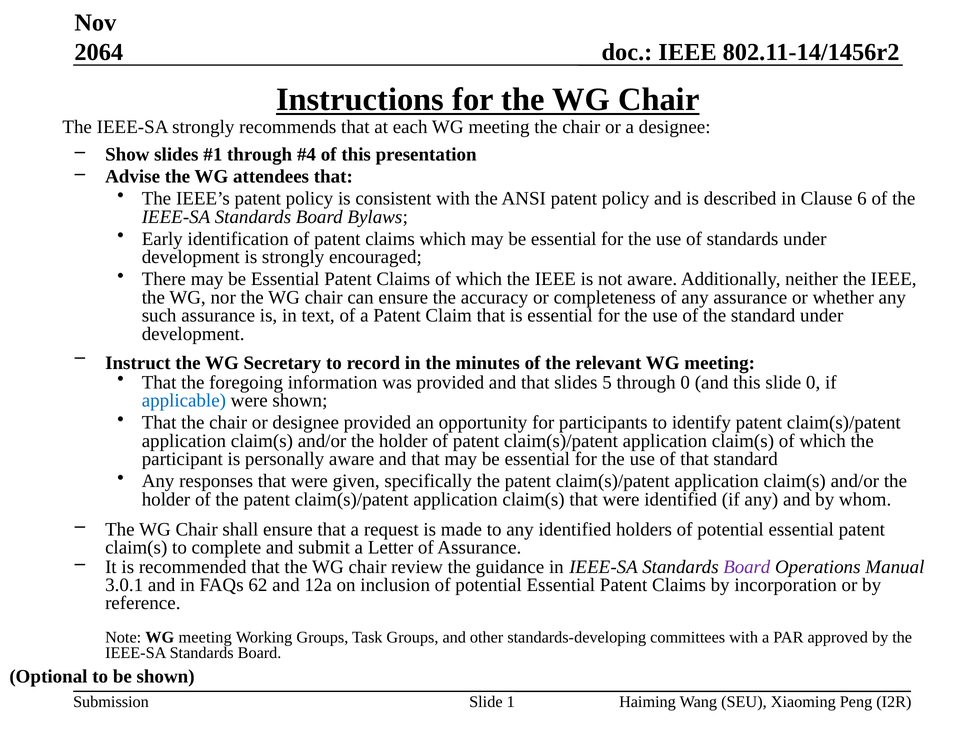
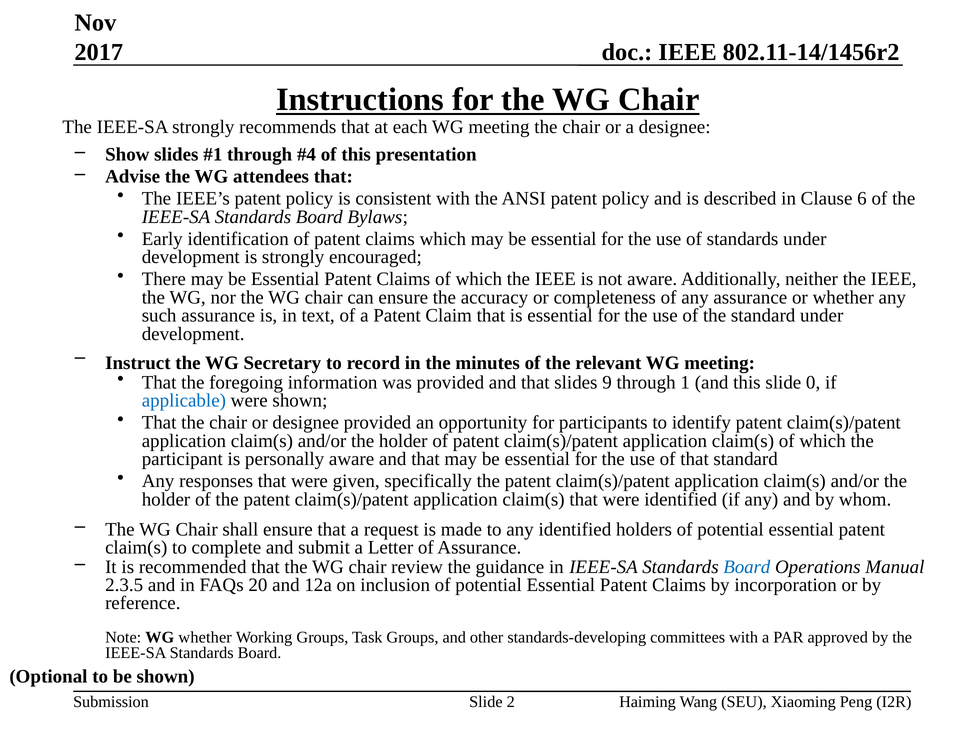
2064: 2064 -> 2017
5: 5 -> 9
through 0: 0 -> 1
Board at (747, 567) colour: purple -> blue
3.0.1: 3.0.1 -> 2.3.5
62: 62 -> 20
Note WG meeting: meeting -> whether
1: 1 -> 2
